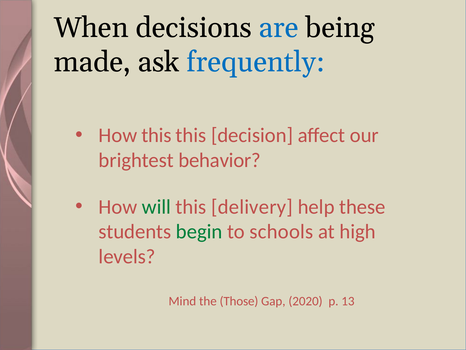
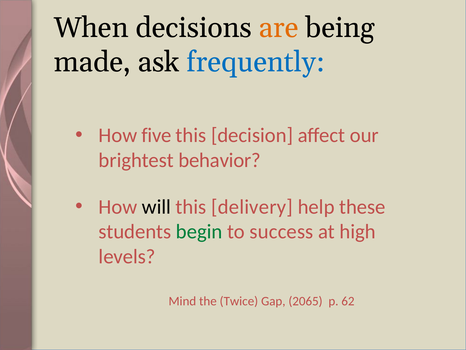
are colour: blue -> orange
How this: this -> five
will colour: green -> black
schools: schools -> success
Those: Those -> Twice
2020: 2020 -> 2065
13: 13 -> 62
